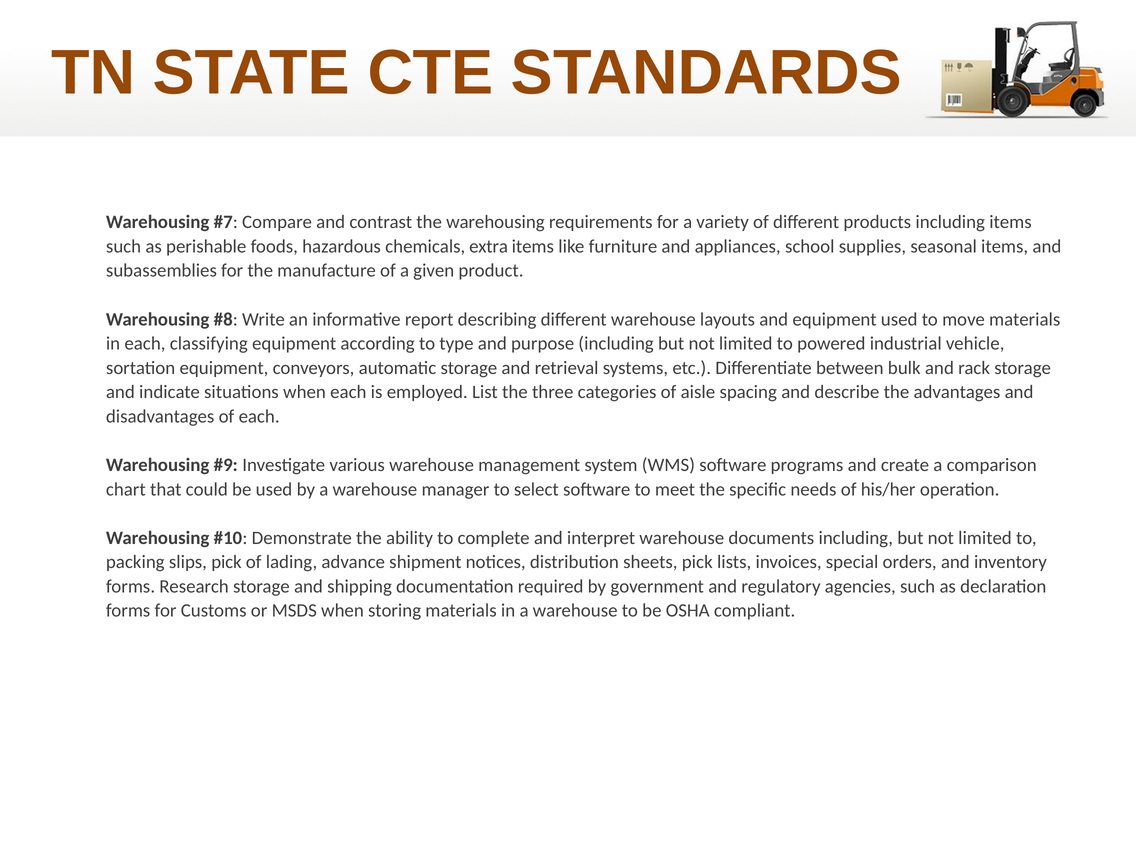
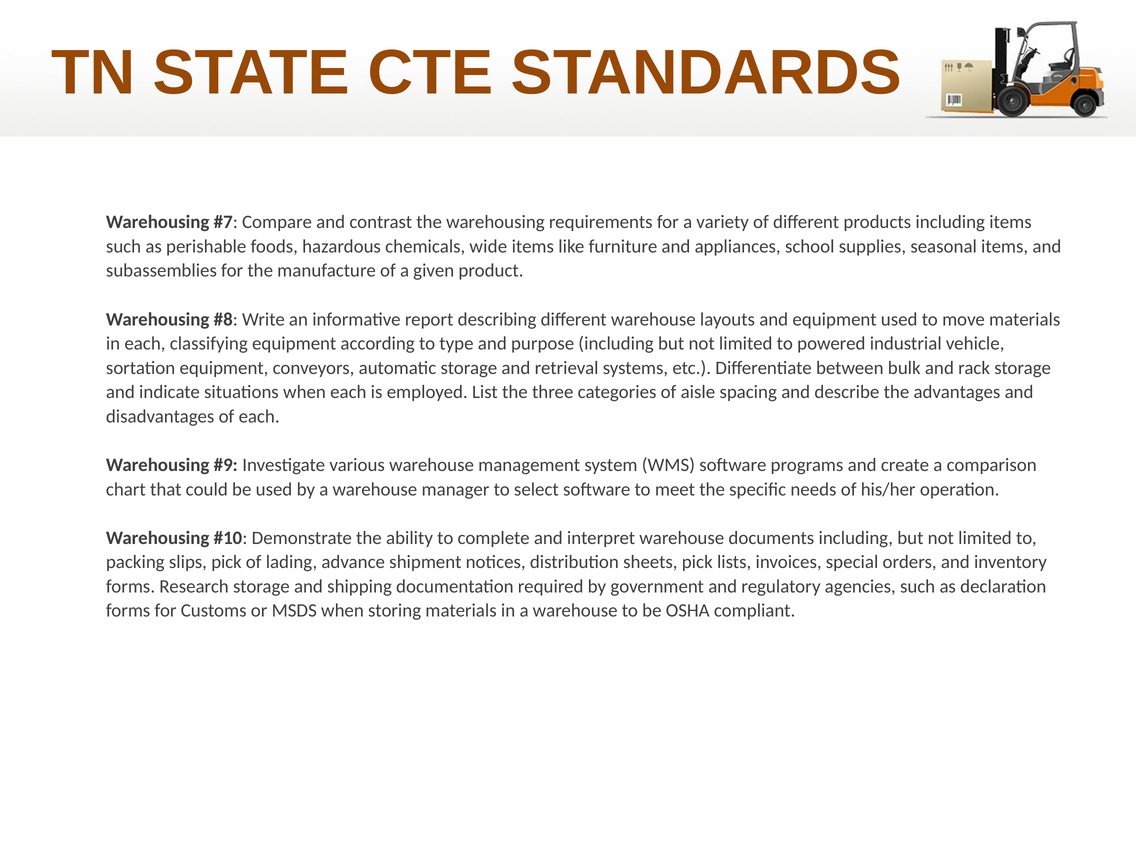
extra: extra -> wide
